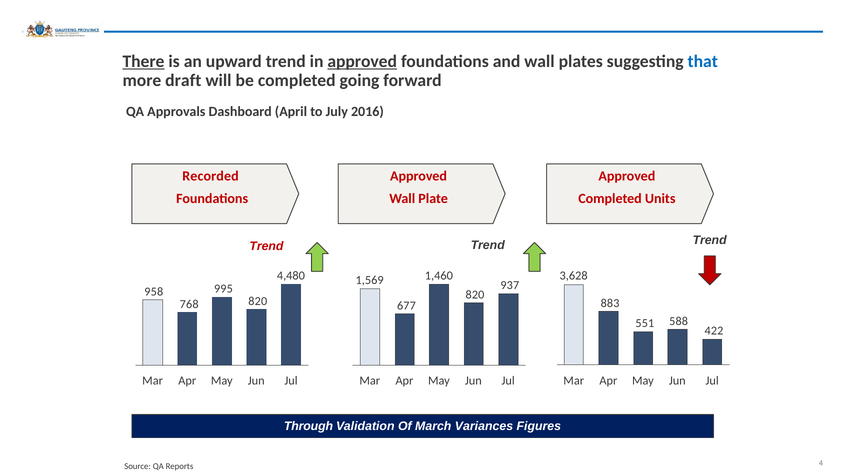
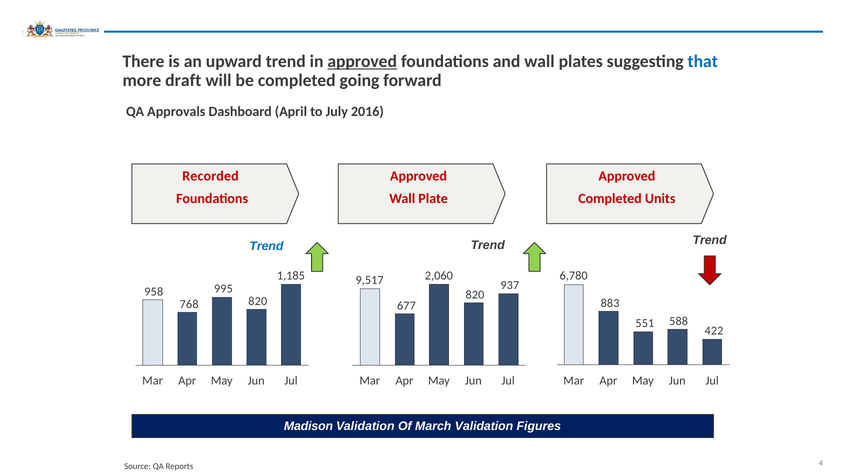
There underline: present -> none
Trend at (266, 246) colour: red -> blue
4,480: 4,480 -> 1,185
1,460: 1,460 -> 2,060
3,628: 3,628 -> 6,780
1,569: 1,569 -> 9,517
Through: Through -> Madison
March Variances: Variances -> Validation
